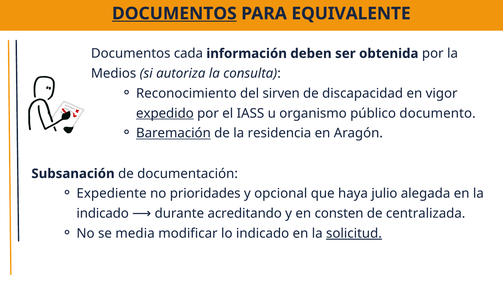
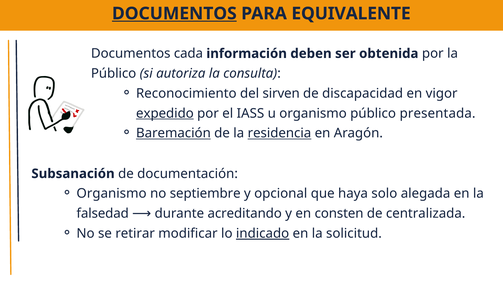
Medios at (114, 73): Medios -> Público
documento: documento -> presentada
residencia underline: none -> present
Expediente at (112, 194): Expediente -> Organismo
prioridades: prioridades -> septiembre
julio: julio -> solo
indicado at (103, 213): indicado -> falsedad
media: media -> retirar
indicado at (263, 233) underline: none -> present
solicitud underline: present -> none
